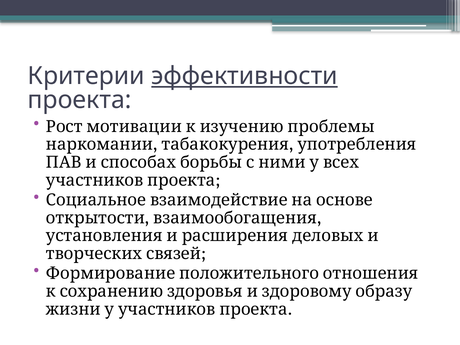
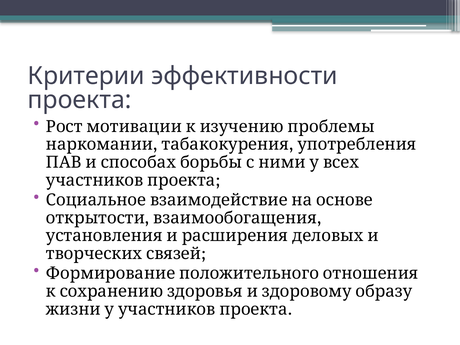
эффективности underline: present -> none
